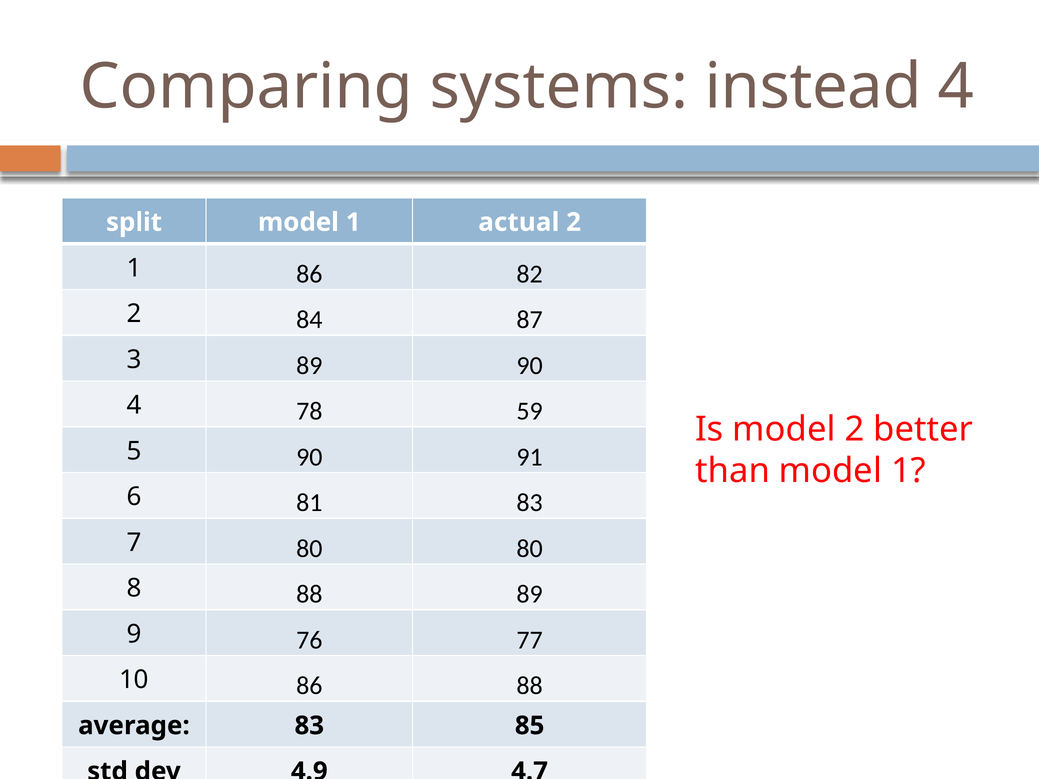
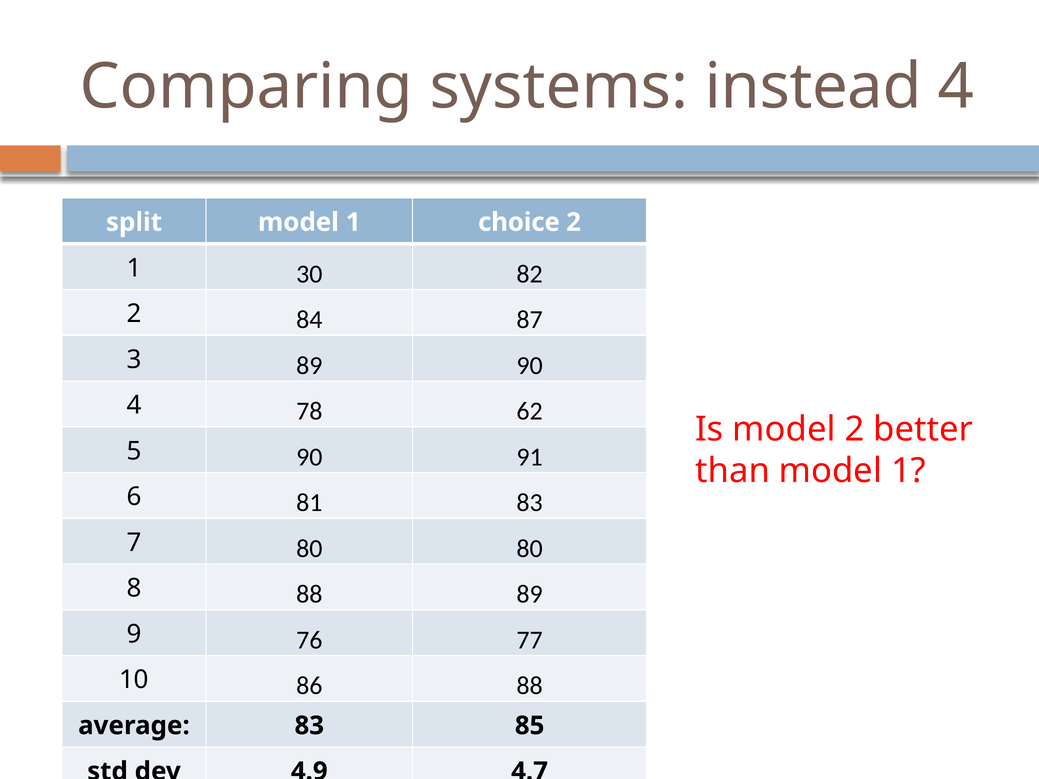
actual: actual -> choice
1 86: 86 -> 30
59: 59 -> 62
